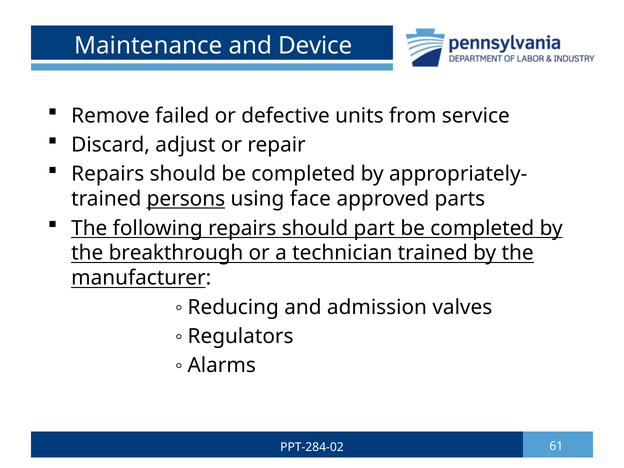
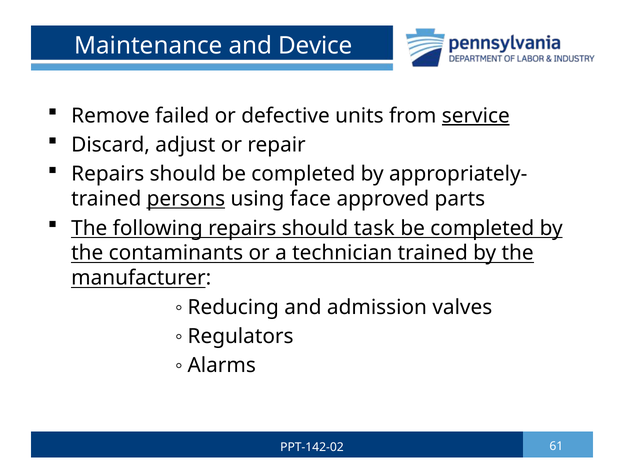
service underline: none -> present
part: part -> task
breakthrough: breakthrough -> contaminants
PPT-284-02: PPT-284-02 -> PPT-142-02
